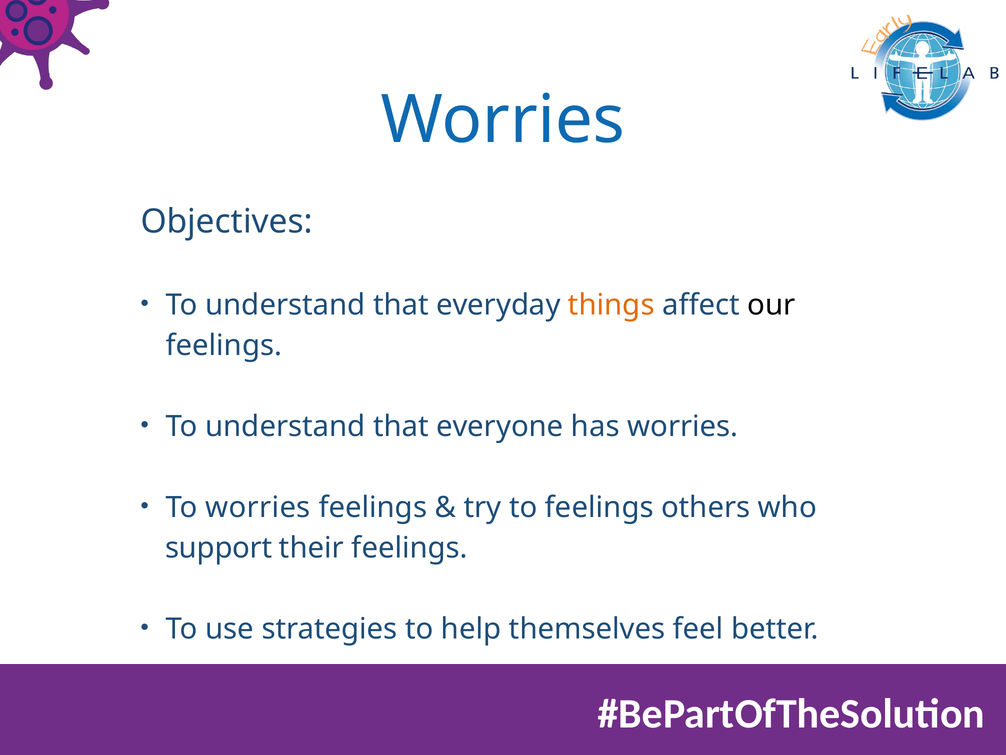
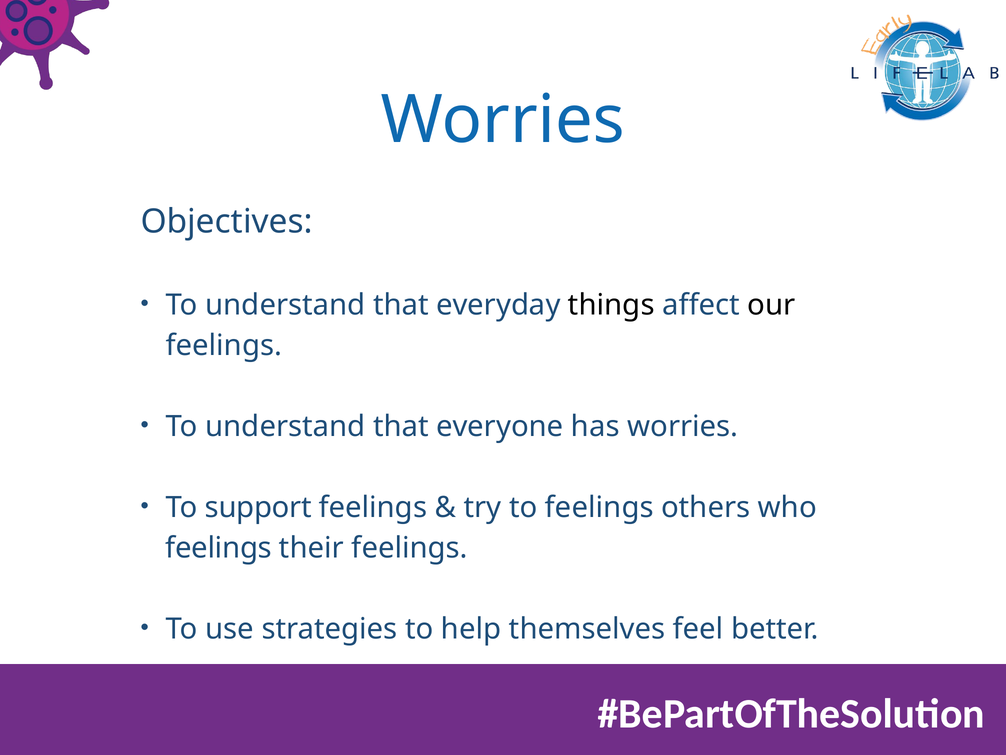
things colour: orange -> black
To worries: worries -> support
support at (219, 548): support -> feelings
